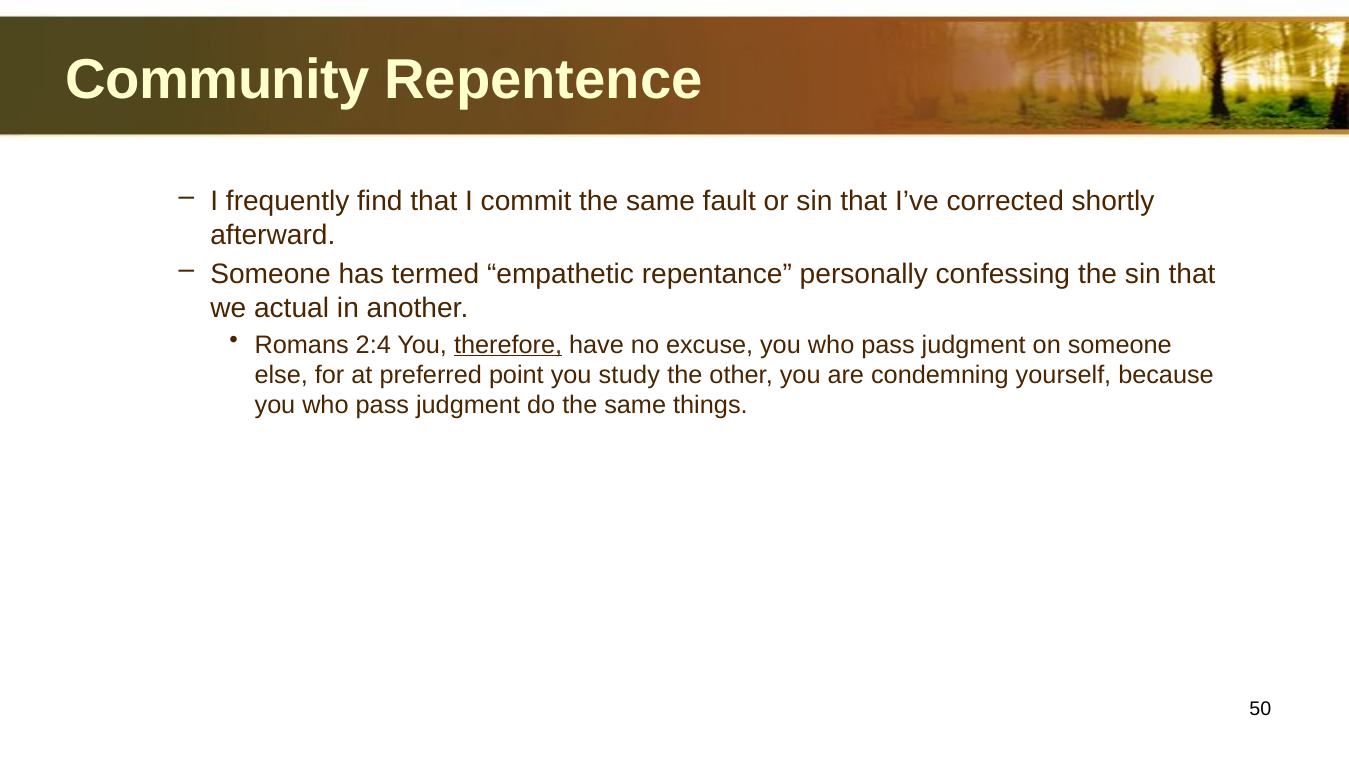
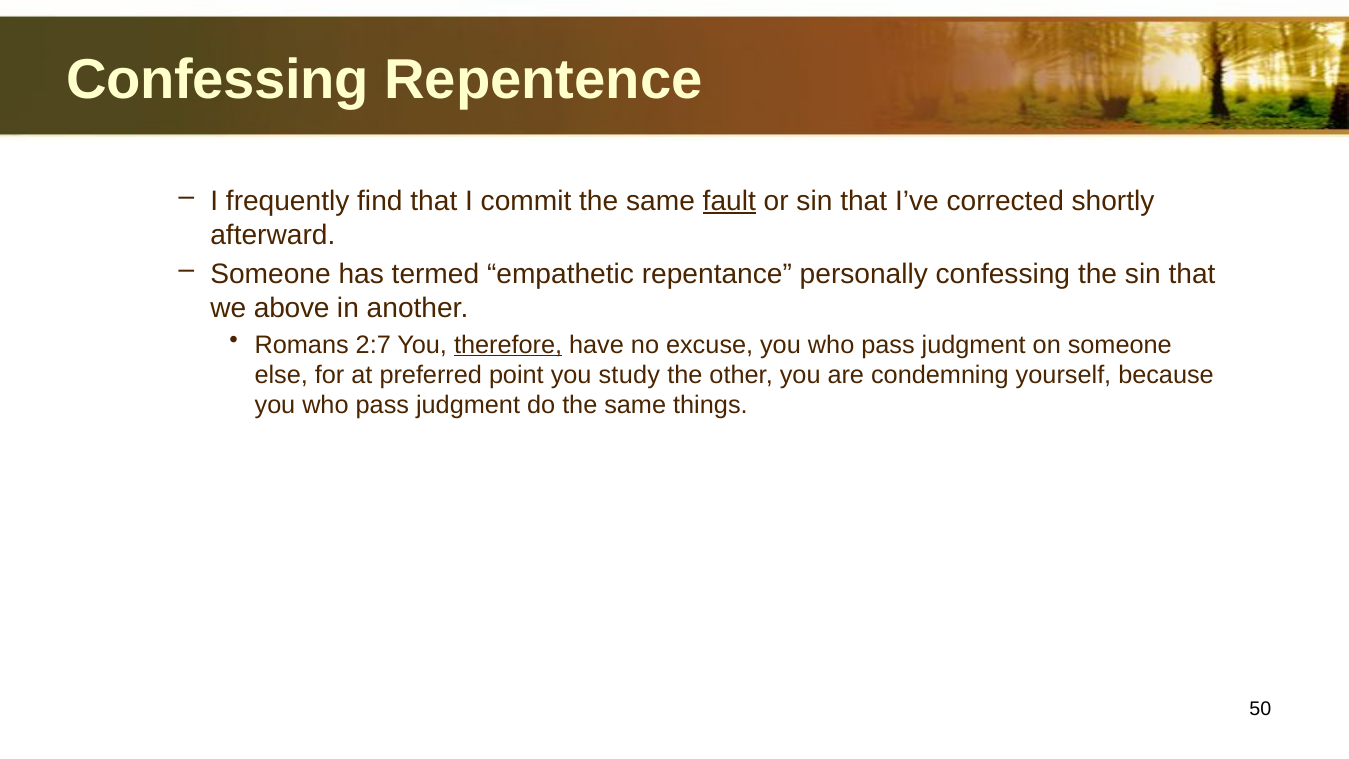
Community at (218, 80): Community -> Confessing
fault underline: none -> present
actual: actual -> above
2:4: 2:4 -> 2:7
